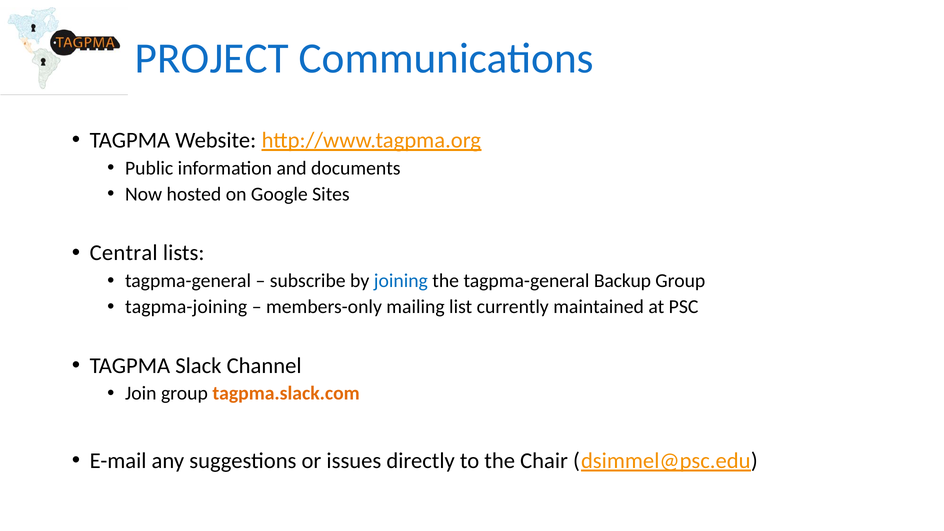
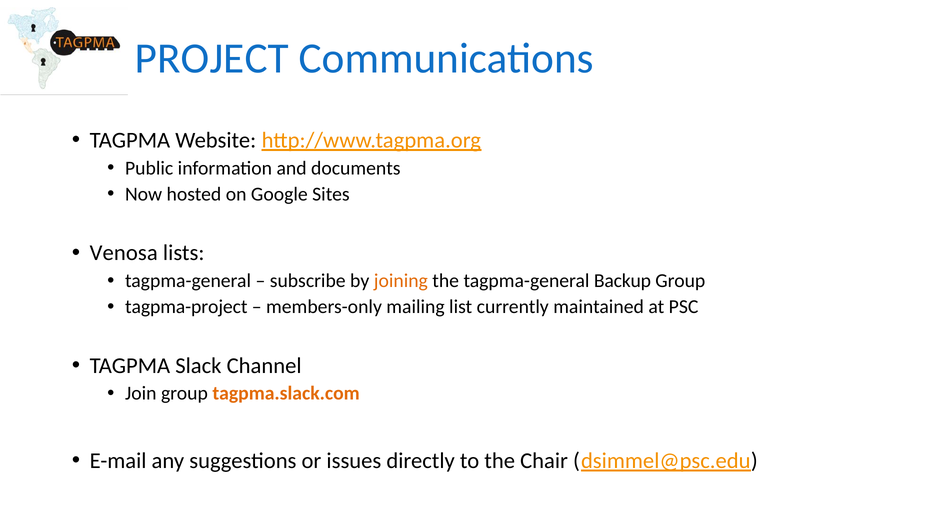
Central: Central -> Venosa
joining colour: blue -> orange
tagpma-joining: tagpma-joining -> tagpma-project
